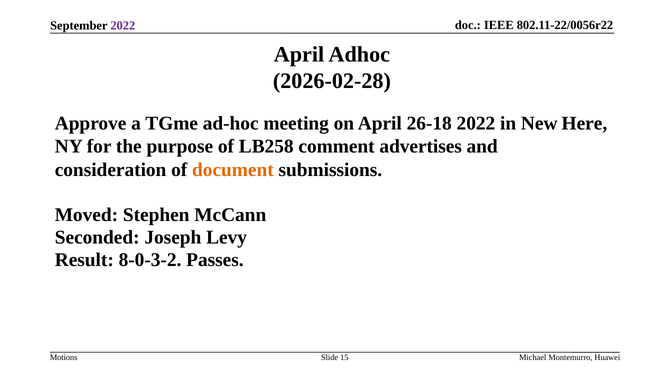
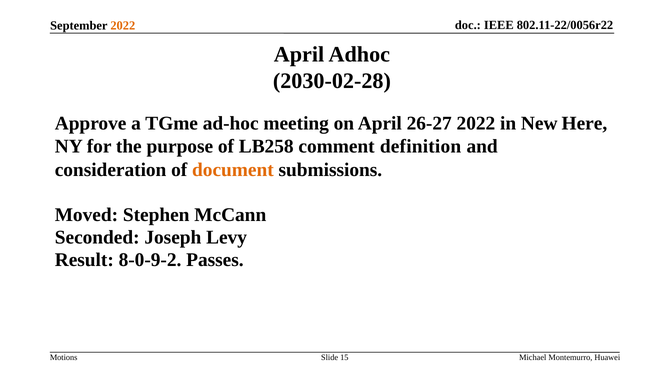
2022 at (123, 26) colour: purple -> orange
2026-02-28: 2026-02-28 -> 2030-02-28
26-18: 26-18 -> 26-27
advertises: advertises -> definition
8-0-3-2: 8-0-3-2 -> 8-0-9-2
